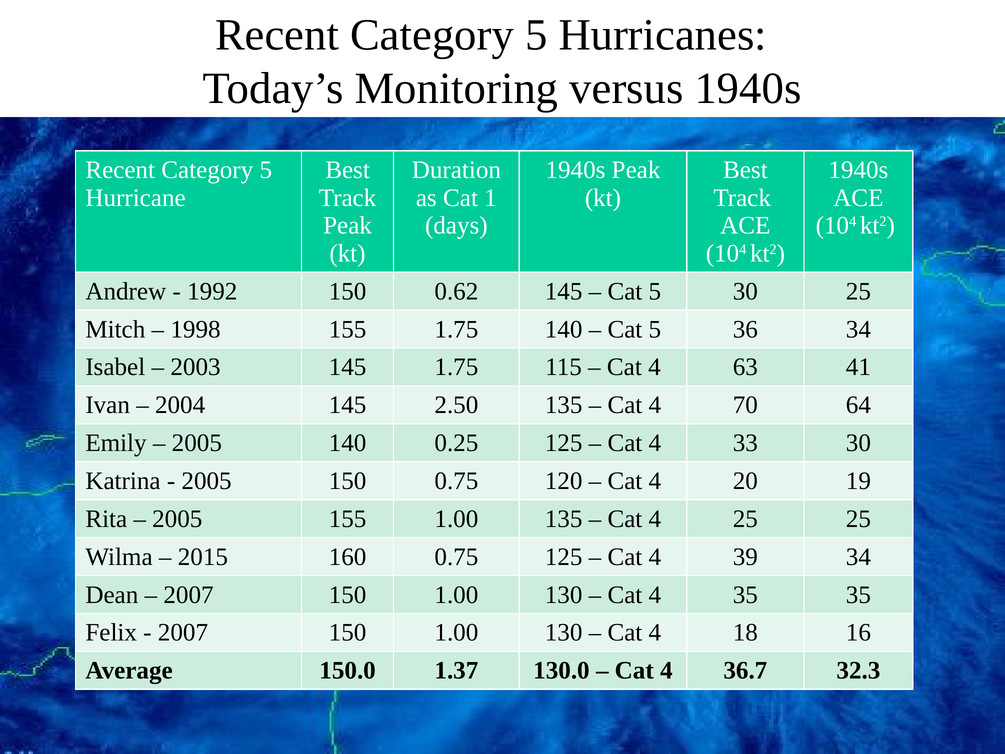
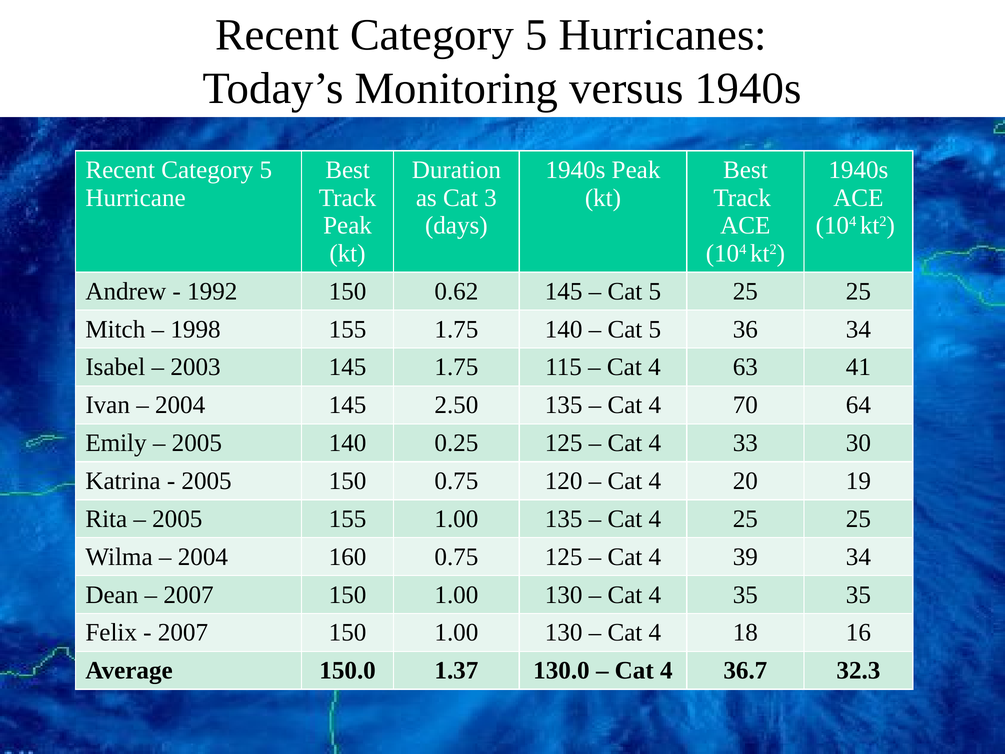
1: 1 -> 3
5 30: 30 -> 25
2015 at (203, 557): 2015 -> 2004
